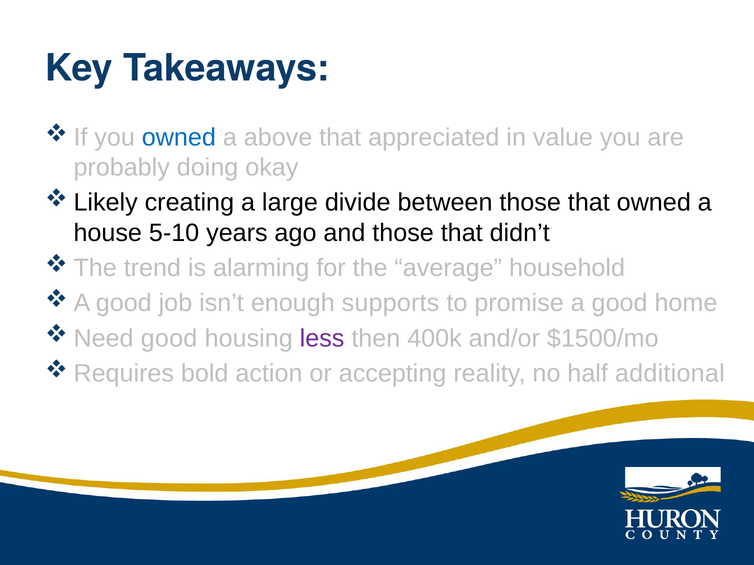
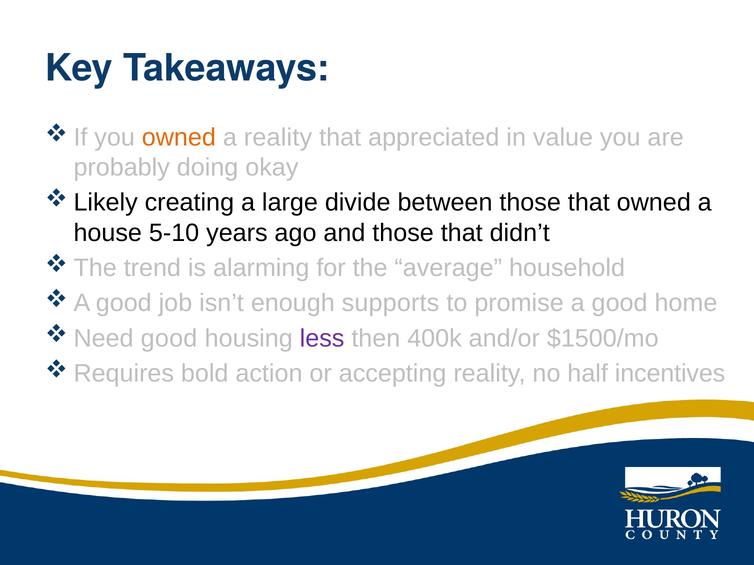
owned at (179, 138) colour: blue -> orange
a above: above -> reality
additional: additional -> incentives
